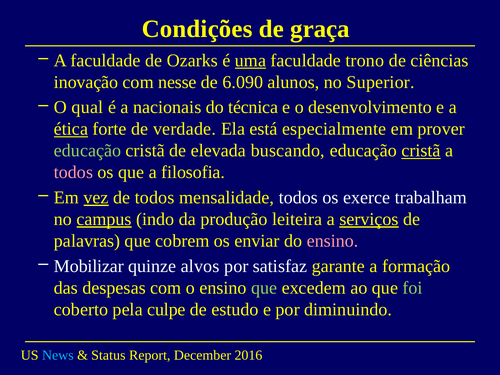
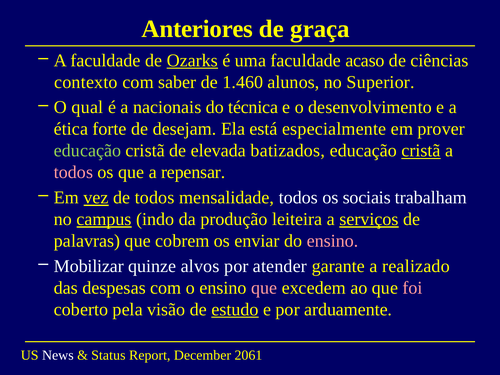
Condições: Condições -> Anteriores
Ozarks underline: none -> present
uma underline: present -> none
trono: trono -> acaso
inovação: inovação -> contexto
nesse: nesse -> saber
6.090: 6.090 -> 1.460
ética underline: present -> none
verdade: verdade -> desejam
buscando: buscando -> batizados
filosofia: filosofia -> repensar
exerce: exerce -> sociais
satisfaz: satisfaz -> atender
formação: formação -> realizado
que at (264, 288) colour: light green -> pink
foi colour: light green -> pink
culpe: culpe -> visão
estudo underline: none -> present
diminuindo: diminuindo -> arduamente
News colour: light blue -> white
2016: 2016 -> 2061
